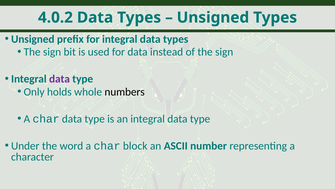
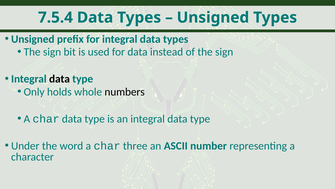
4.0.2: 4.0.2 -> 7.5.4
data at (59, 79) colour: purple -> black
block: block -> three
